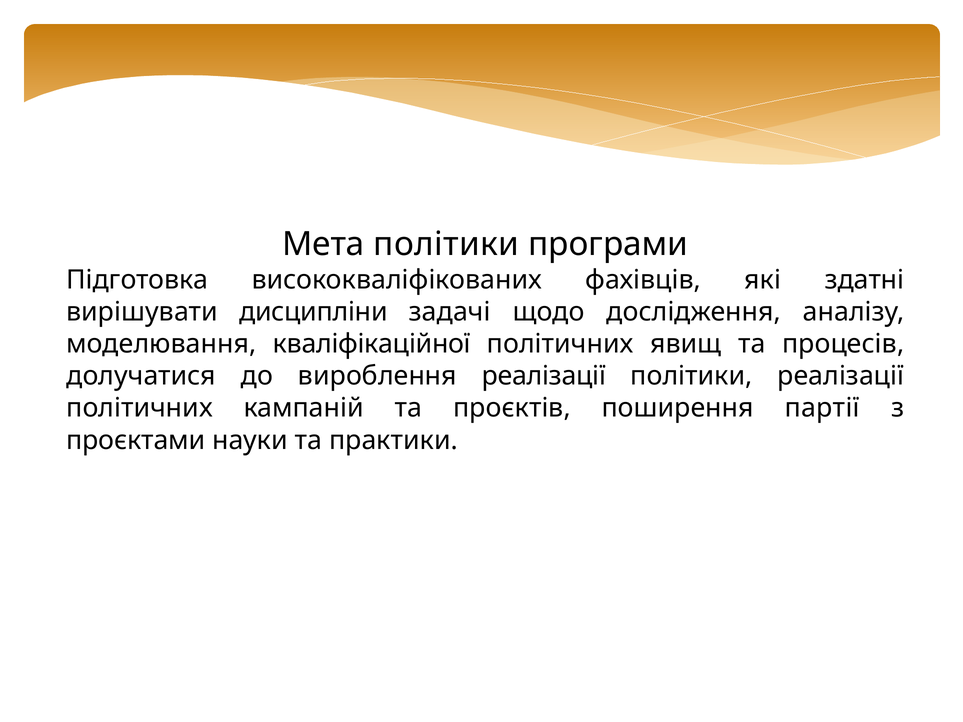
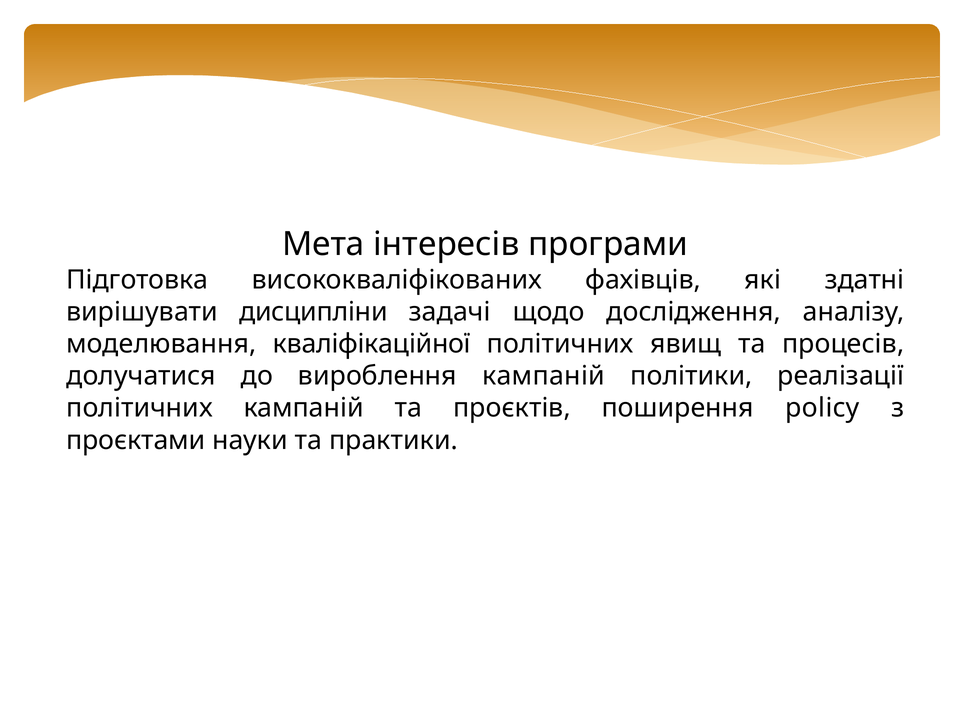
Мета політики: політики -> інтересів
вироблення реалізації: реалізації -> кампаній
партії: партії -> policy
